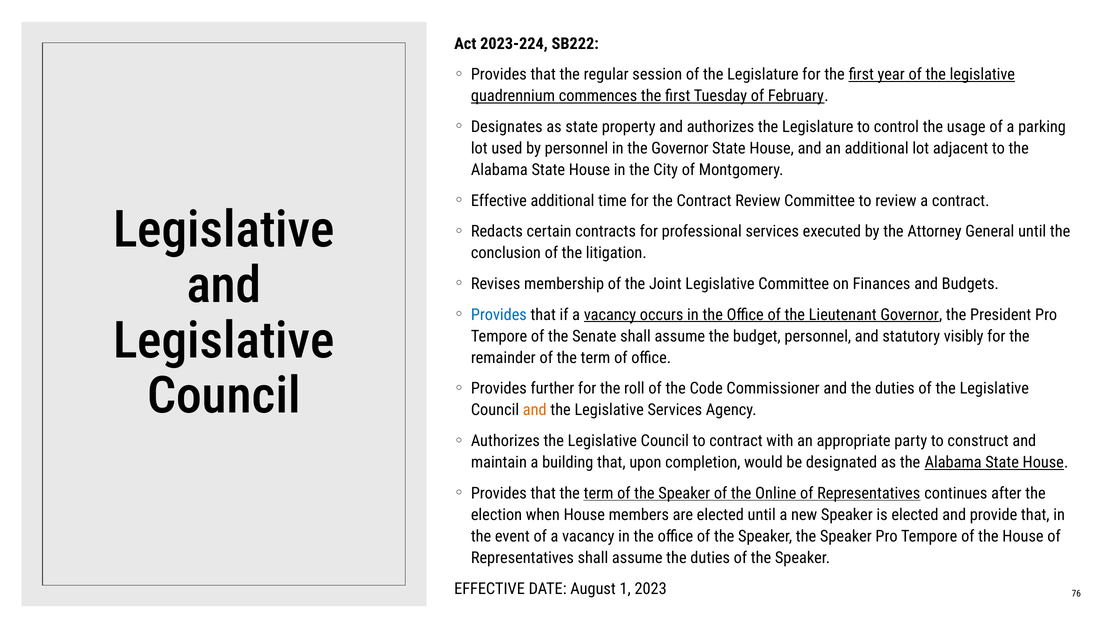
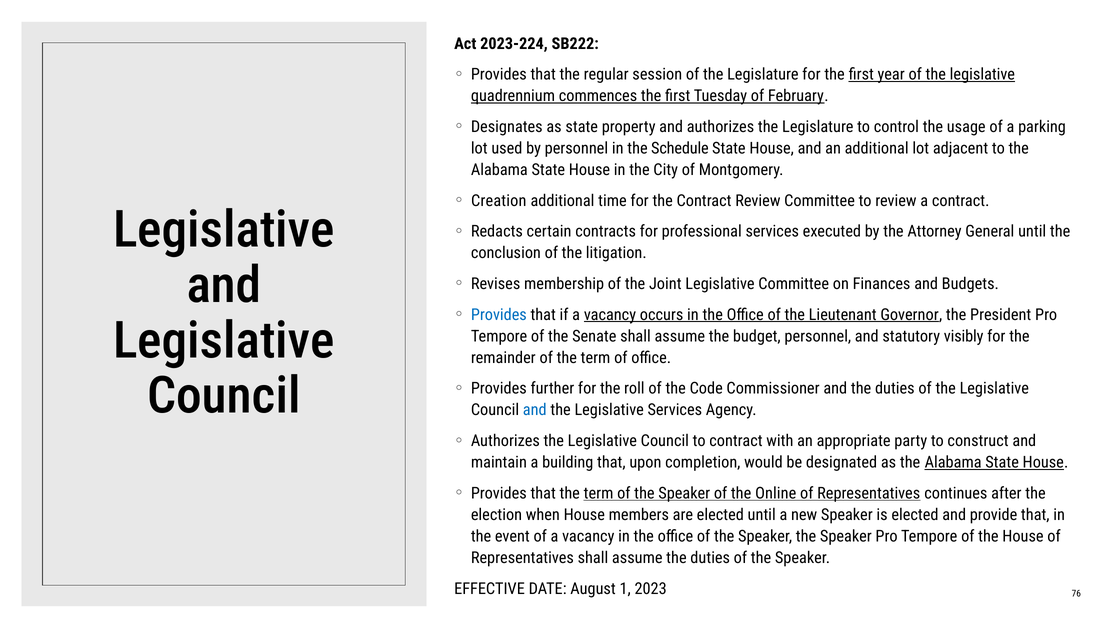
the Governor: Governor -> Schedule
Effective at (499, 201): Effective -> Creation
and at (535, 410) colour: orange -> blue
